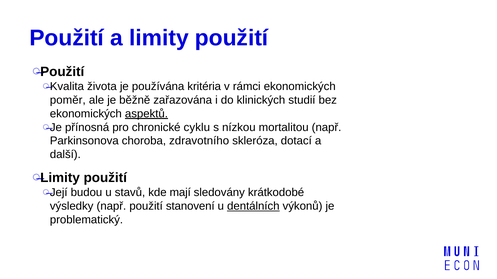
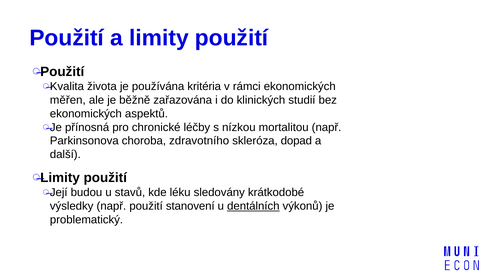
poměr: poměr -> měřen
aspektů underline: present -> none
cyklu: cyklu -> léčby
dotací: dotací -> dopad
mají: mají -> léku
